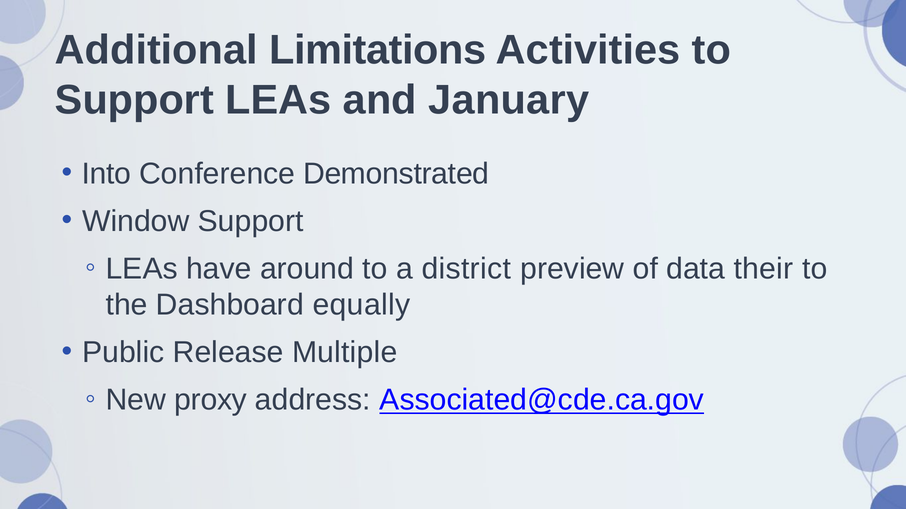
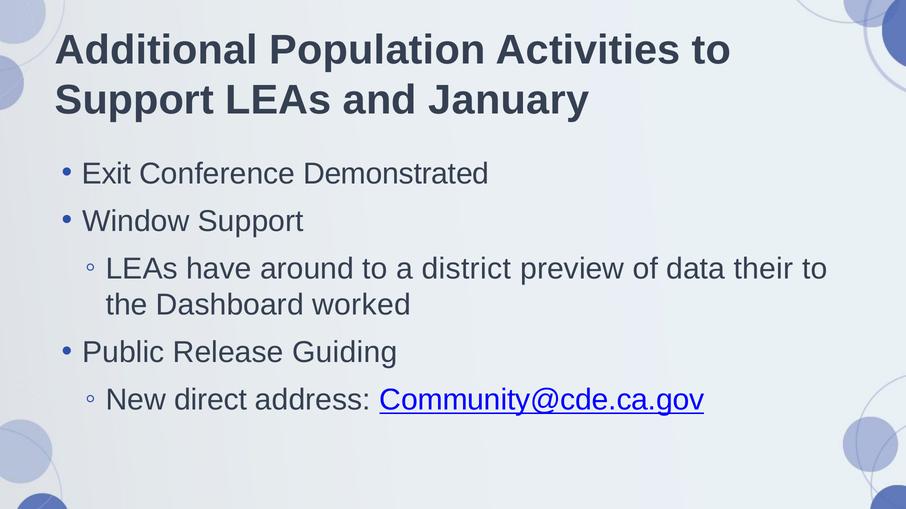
Limitations: Limitations -> Population
Into: Into -> Exit
equally: equally -> worked
Multiple: Multiple -> Guiding
proxy: proxy -> direct
Associated@cde.ca.gov: Associated@cde.ca.gov -> Community@cde.ca.gov
